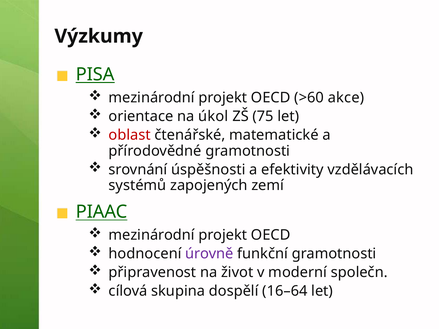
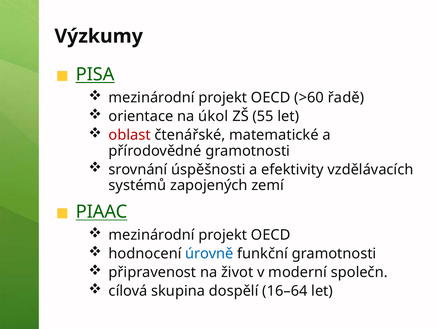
akce: akce -> řadě
75: 75 -> 55
úrovně colour: purple -> blue
